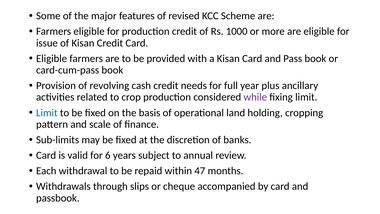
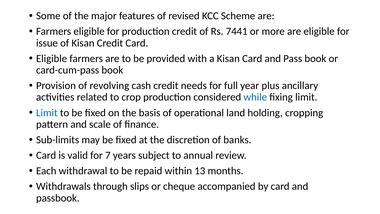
1000: 1000 -> 7441
while colour: purple -> blue
6: 6 -> 7
47: 47 -> 13
